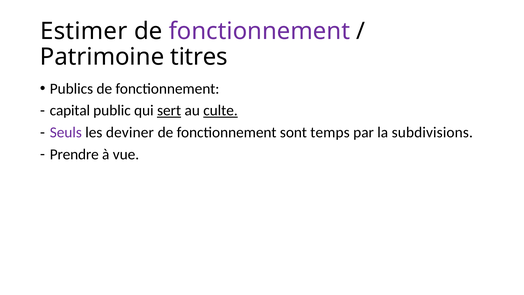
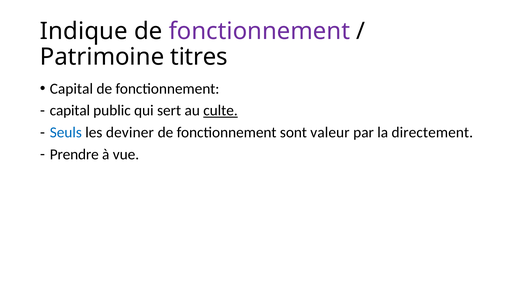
Estimer: Estimer -> Indique
Publics at (71, 89): Publics -> Capital
sert underline: present -> none
Seuls colour: purple -> blue
temps: temps -> valeur
subdivisions: subdivisions -> directement
